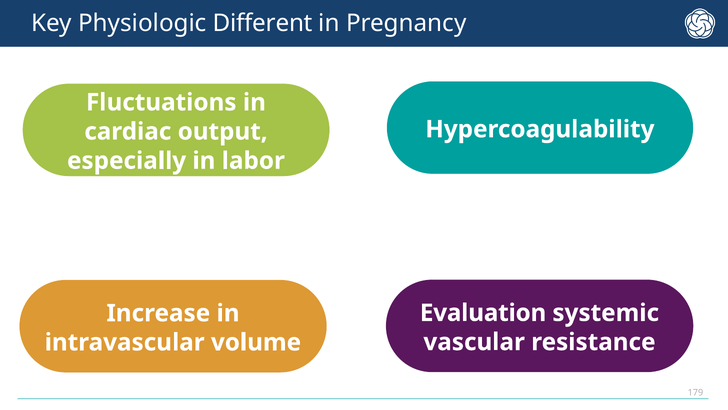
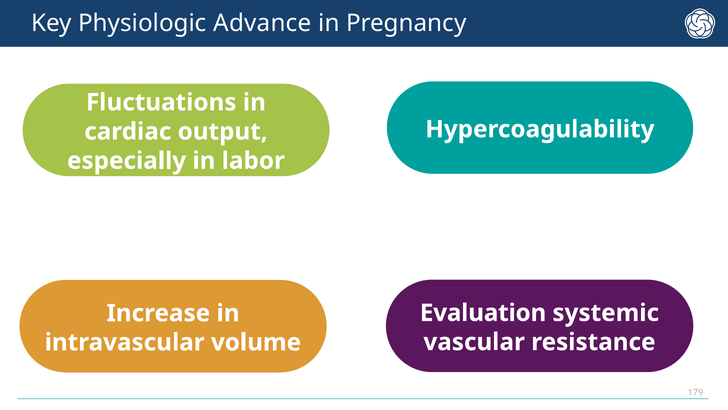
Different: Different -> Advance
